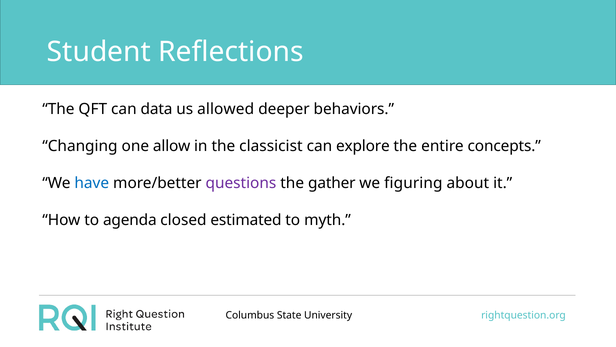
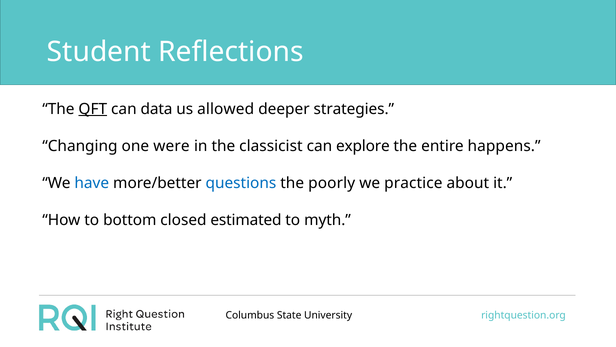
QFT underline: none -> present
behaviors: behaviors -> strategies
allow: allow -> were
concepts: concepts -> happens
questions colour: purple -> blue
gather: gather -> poorly
figuring: figuring -> practice
agenda: agenda -> bottom
